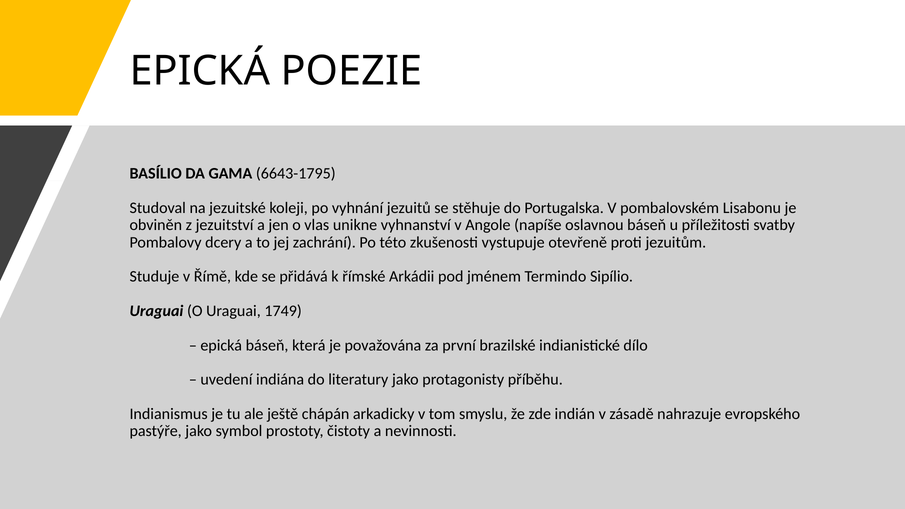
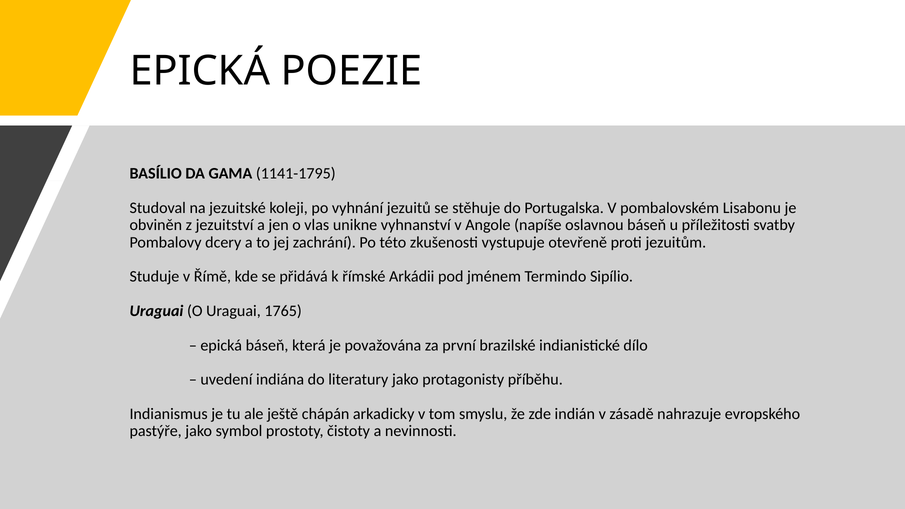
6643-1795: 6643-1795 -> 1141-1795
1749: 1749 -> 1765
